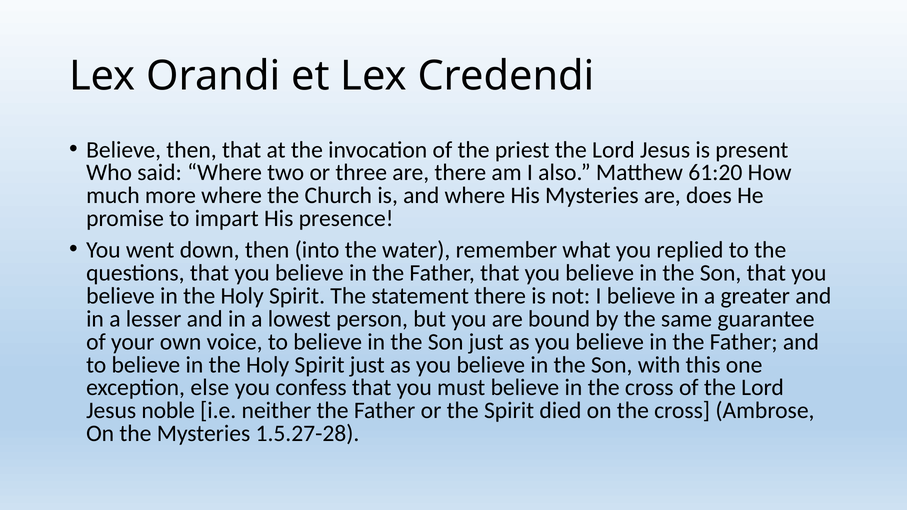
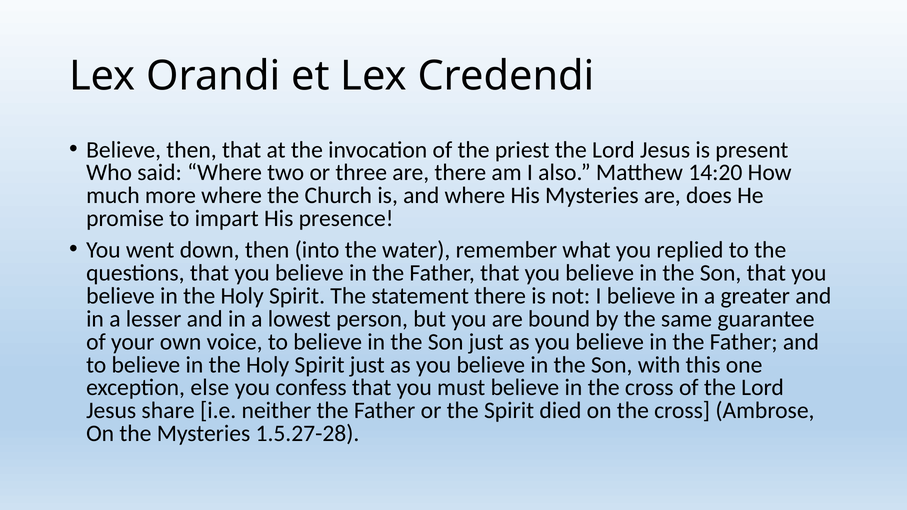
61:20: 61:20 -> 14:20
noble: noble -> share
